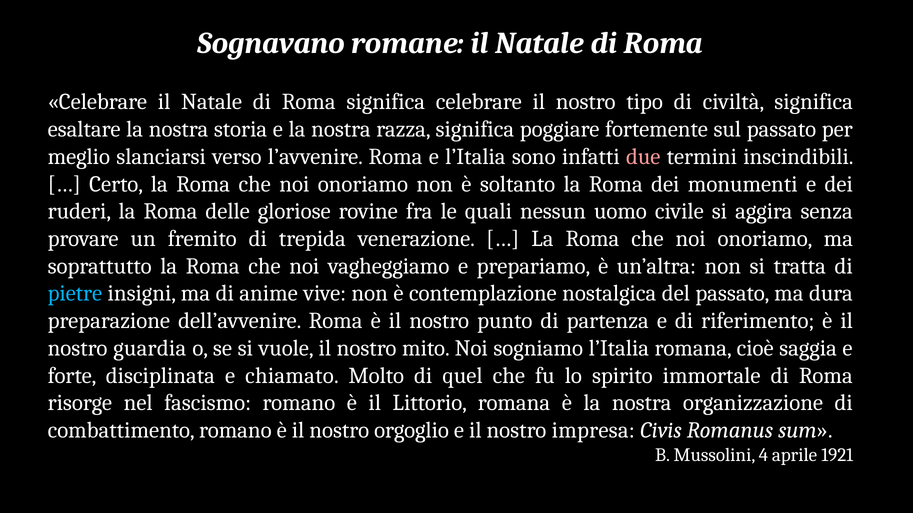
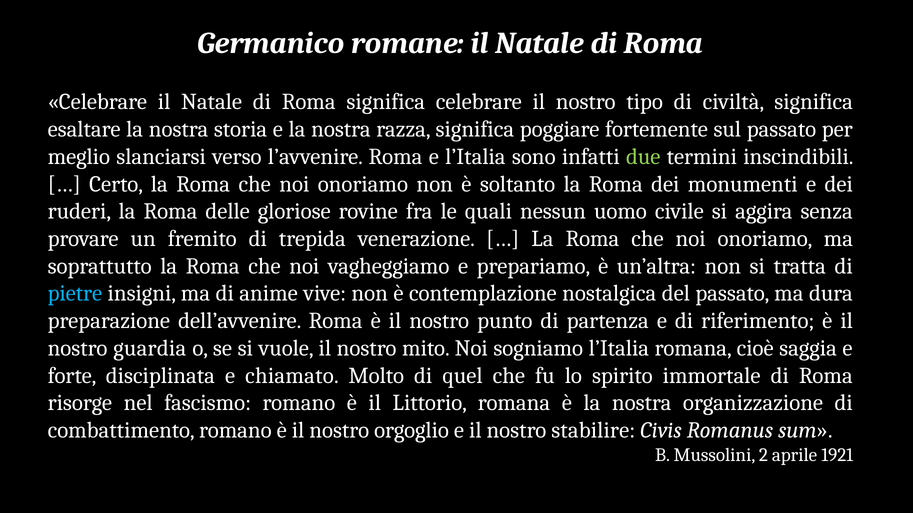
Sognavano: Sognavano -> Germanico
due colour: pink -> light green
impresa: impresa -> stabilire
4: 4 -> 2
